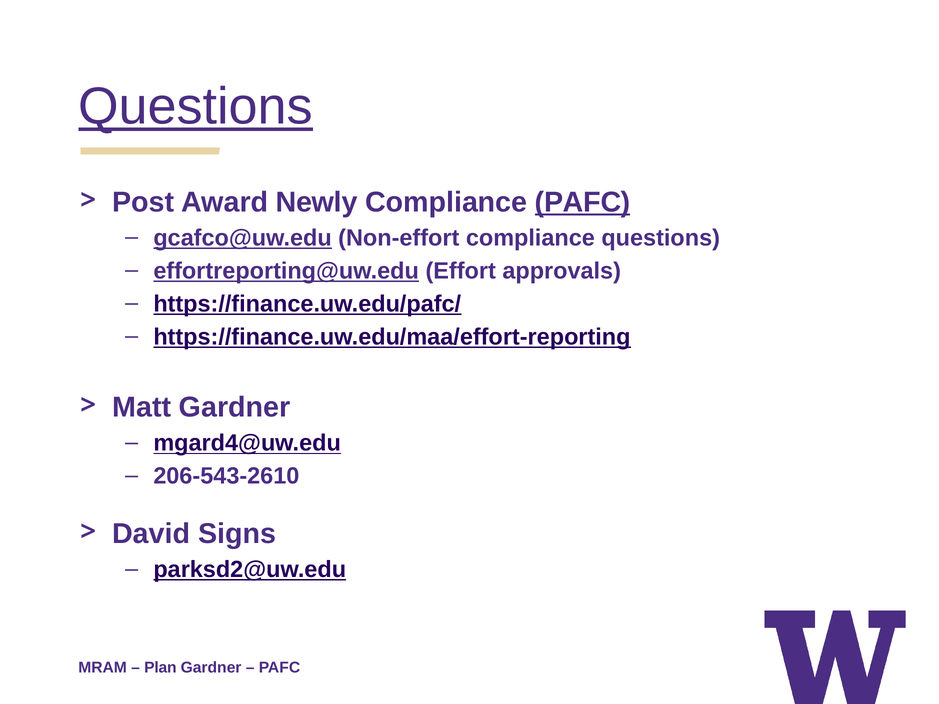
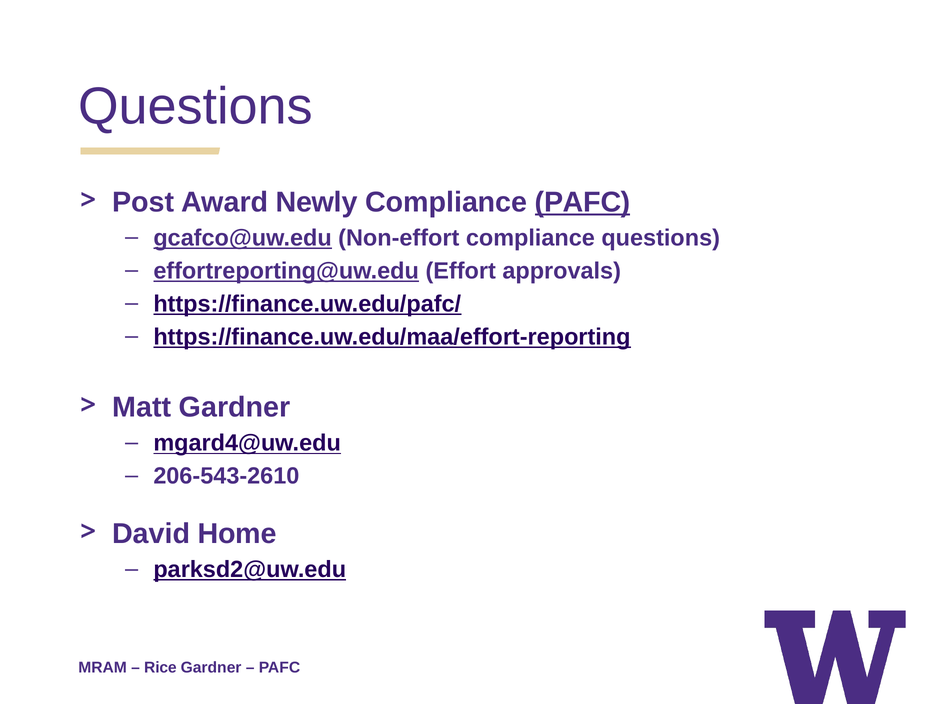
Questions at (196, 107) underline: present -> none
Signs: Signs -> Home
Plan: Plan -> Rice
